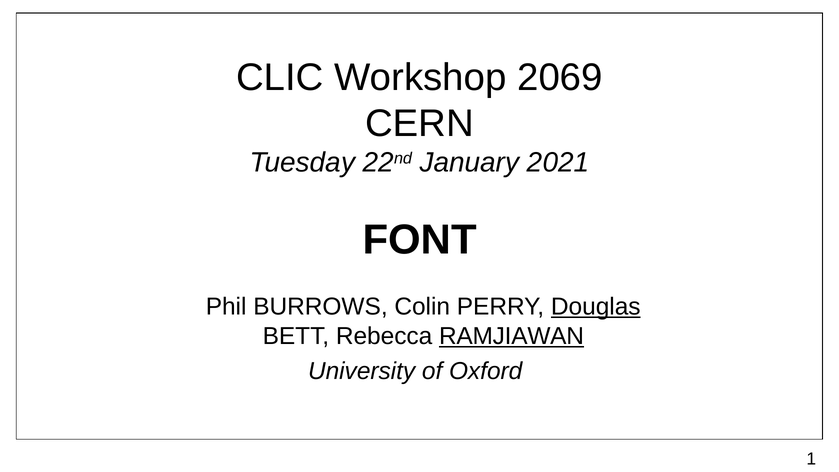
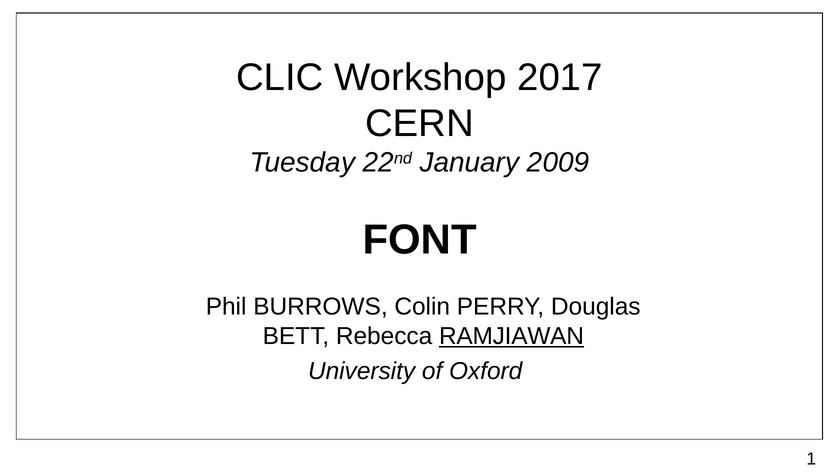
2069: 2069 -> 2017
2021: 2021 -> 2009
Douglas underline: present -> none
